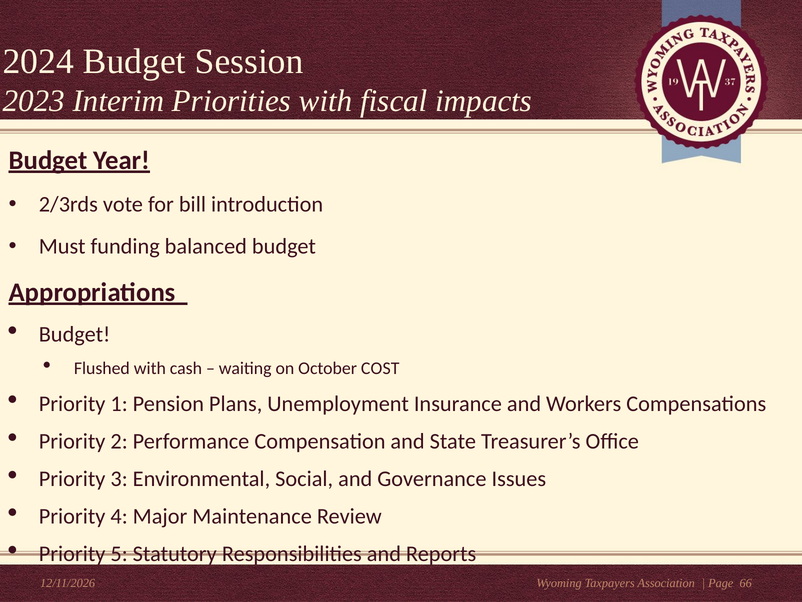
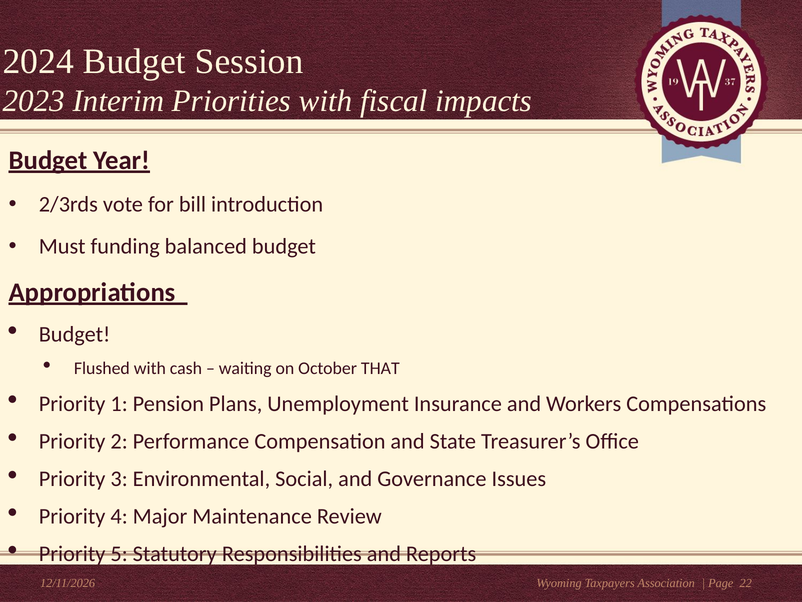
COST: COST -> THAT
66: 66 -> 22
